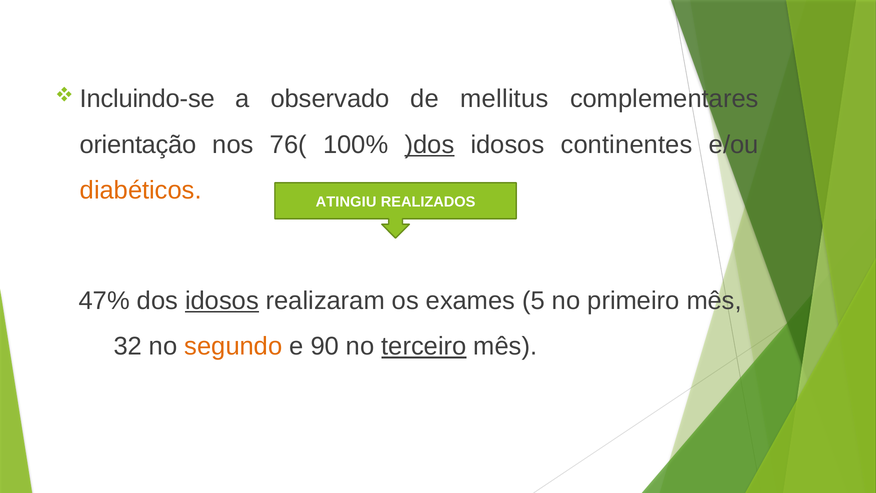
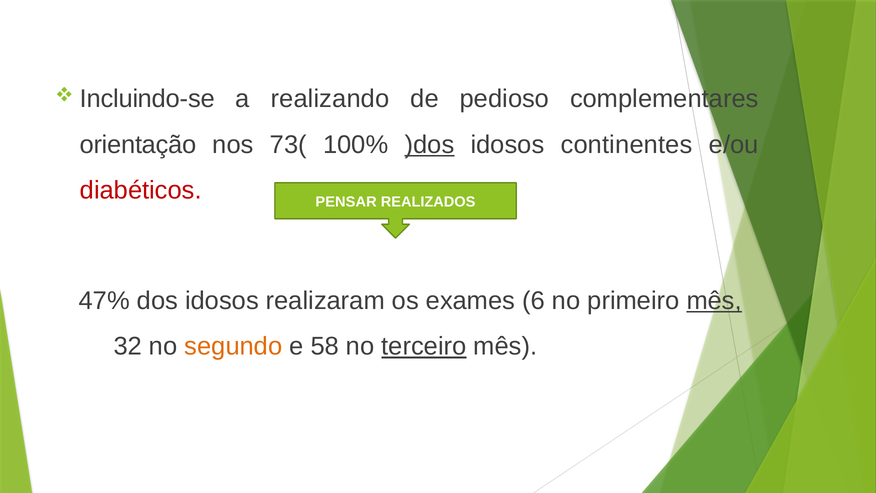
observado: observado -> realizando
mellitus: mellitus -> pedioso
76(: 76( -> 73(
diabéticos colour: orange -> red
ATINGIU: ATINGIU -> PENSAR
idosos at (222, 300) underline: present -> none
5: 5 -> 6
mês at (714, 300) underline: none -> present
90: 90 -> 58
